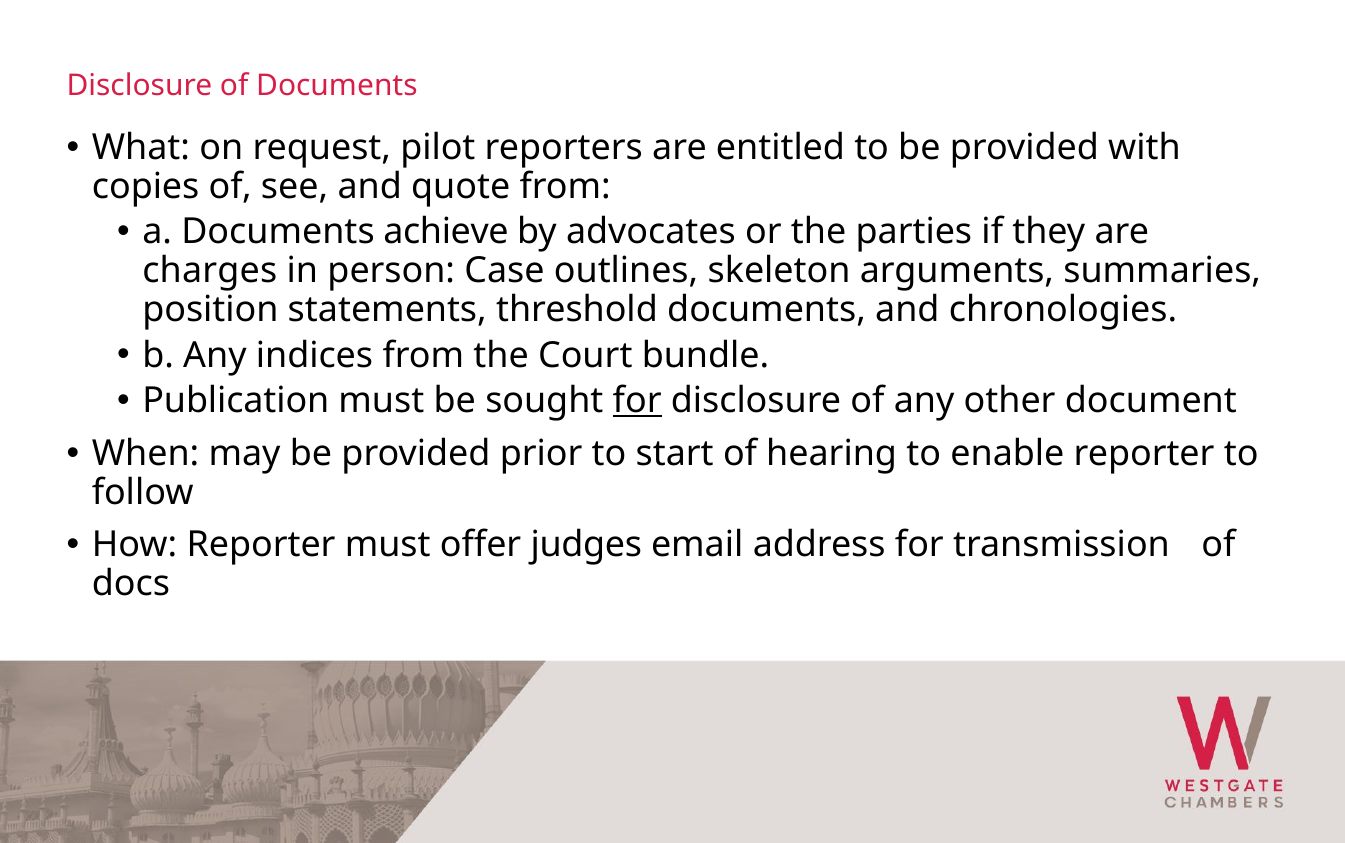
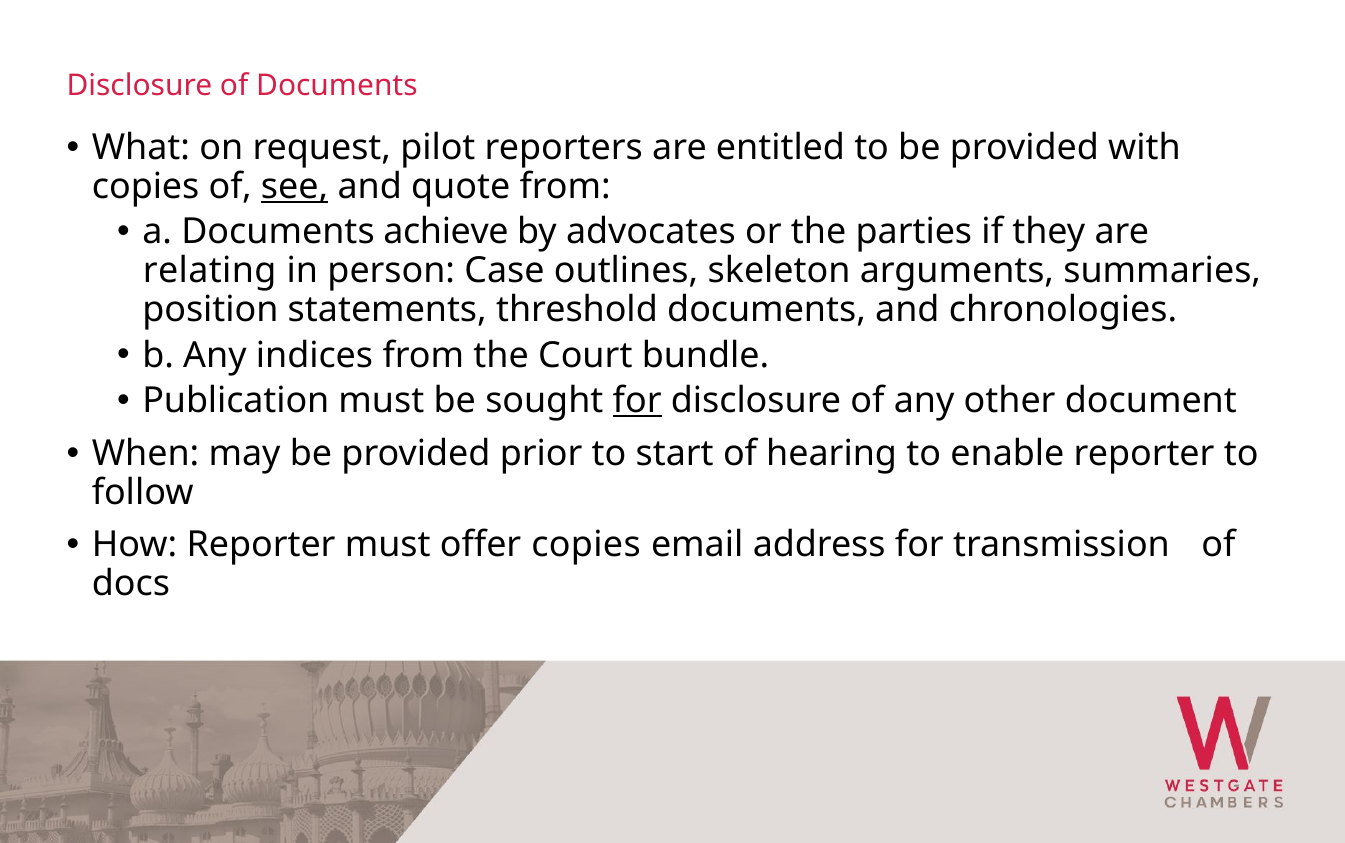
see underline: none -> present
charges: charges -> relating
offer judges: judges -> copies
